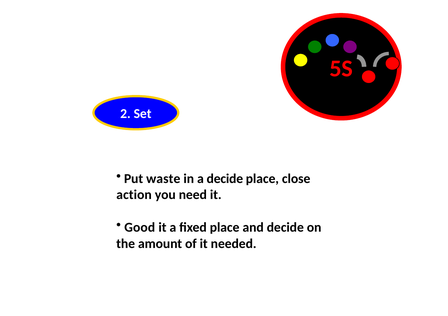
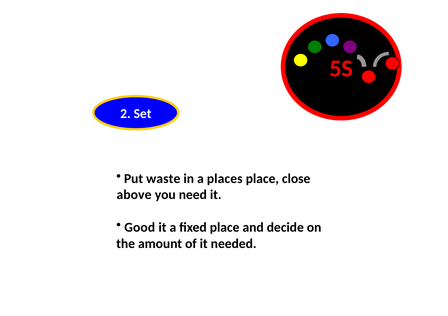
a decide: decide -> places
action: action -> above
